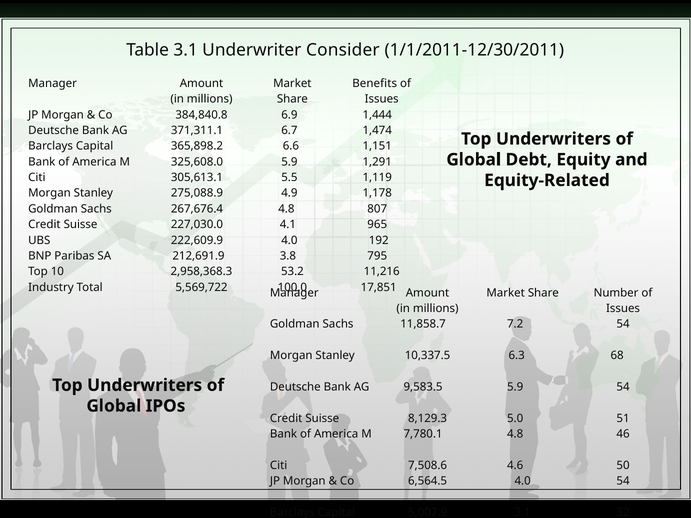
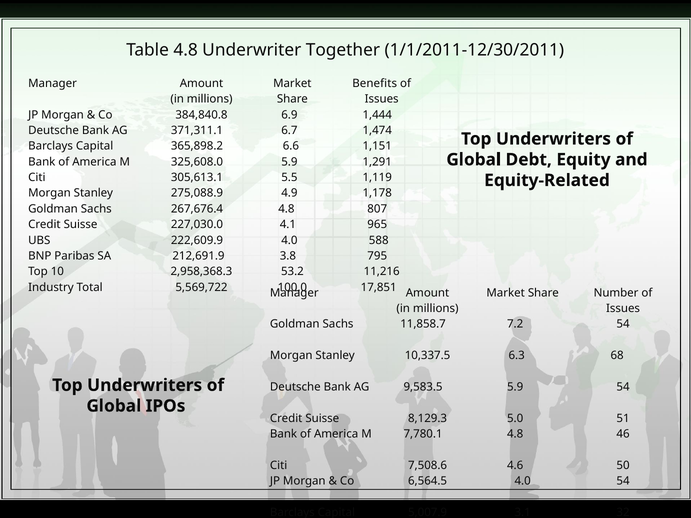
Table 3.1: 3.1 -> 4.8
Consider: Consider -> Together
192: 192 -> 588
